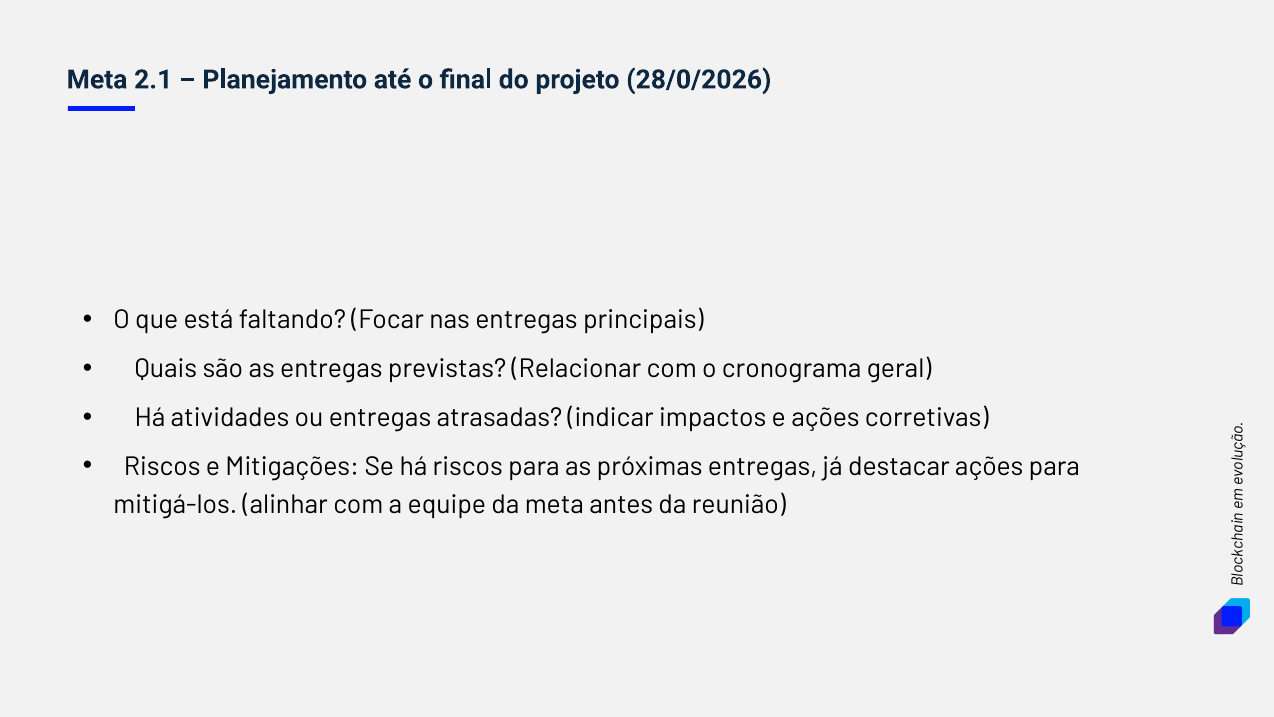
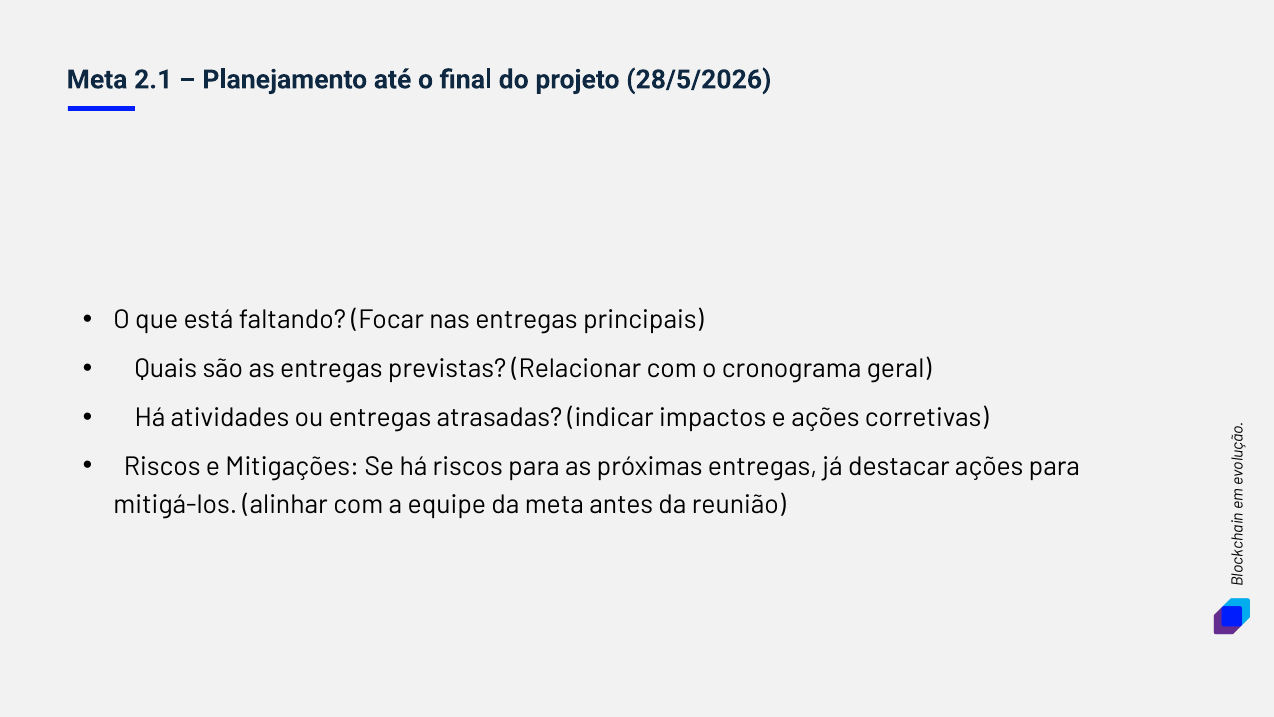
28/0/2026: 28/0/2026 -> 28/5/2026
